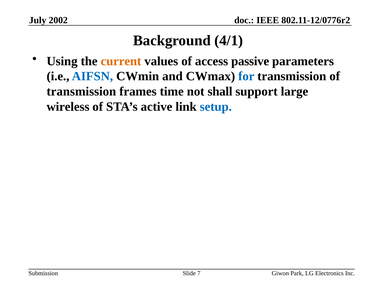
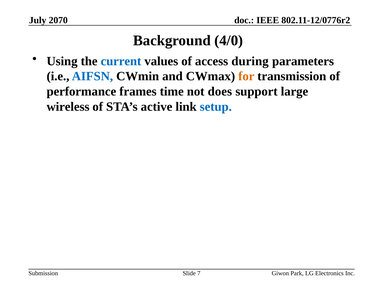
2002: 2002 -> 2070
4/1: 4/1 -> 4/0
current colour: orange -> blue
passive: passive -> during
for colour: blue -> orange
transmission at (81, 91): transmission -> performance
shall: shall -> does
